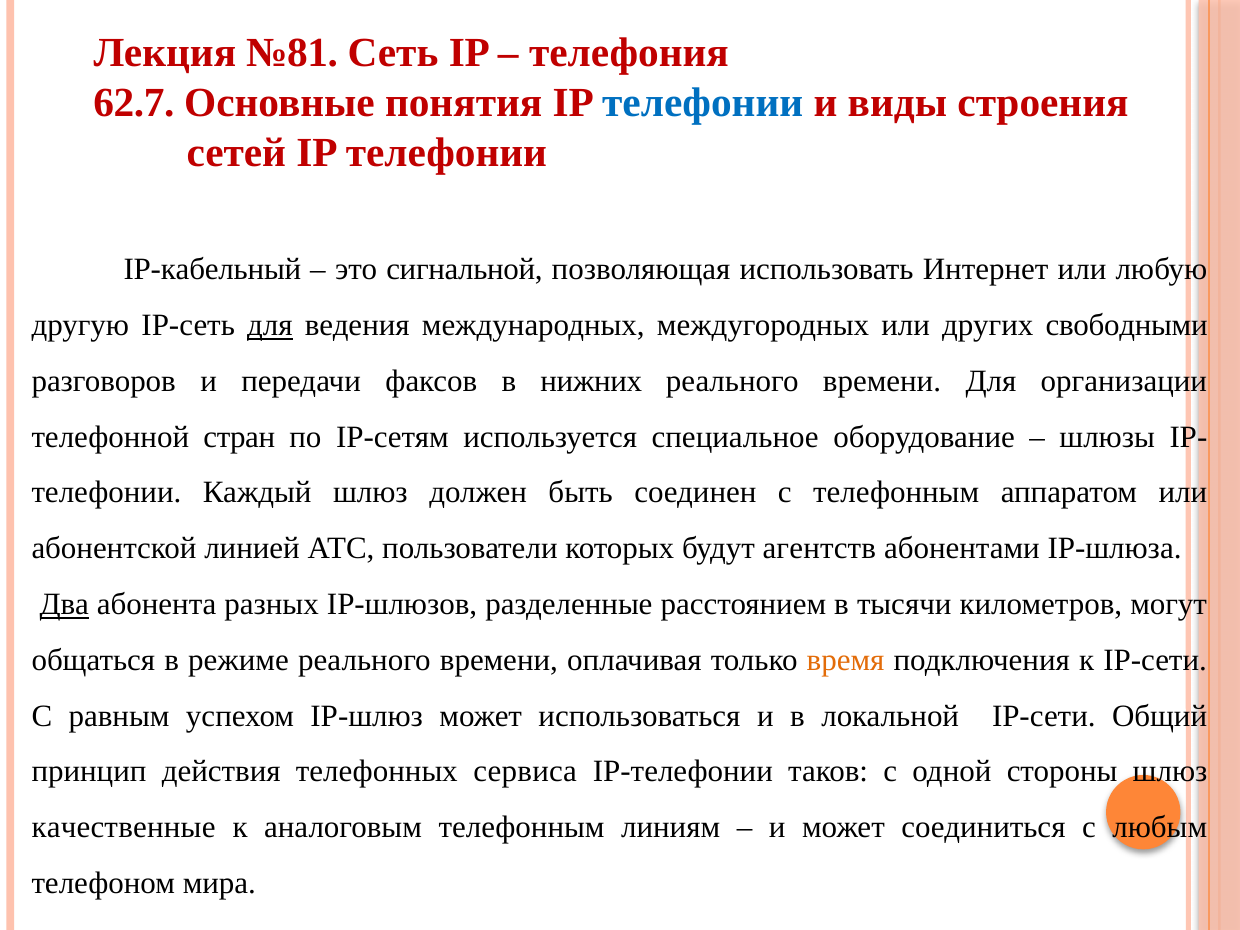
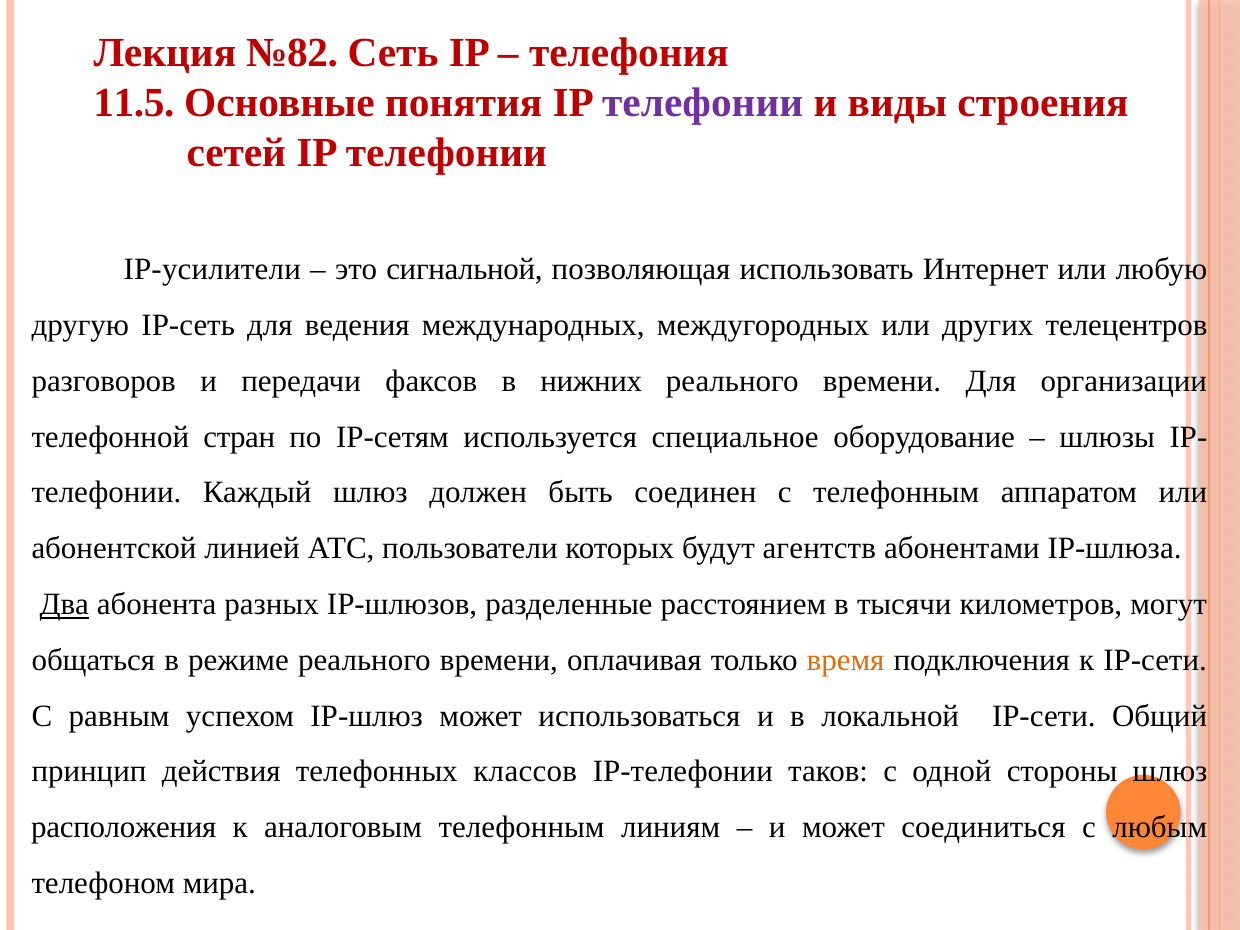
№81: №81 -> №82
62.7: 62.7 -> 11.5
телефонии at (703, 103) colour: blue -> purple
IP-кабельный: IP-кабельный -> IP-усилители
для at (270, 325) underline: present -> none
свободными: свободными -> телецентров
сервиса: сервиса -> классов
качественные: качественные -> расположения
